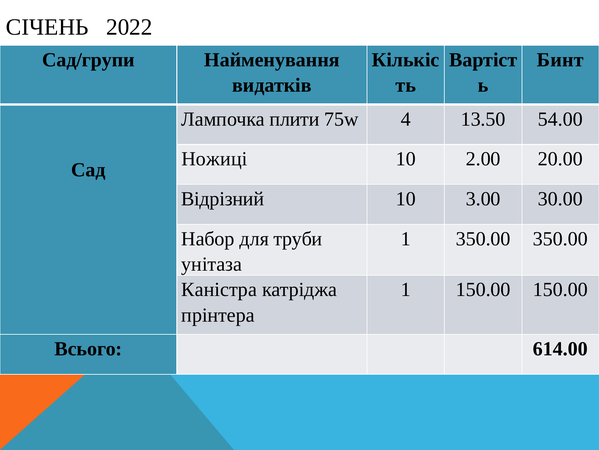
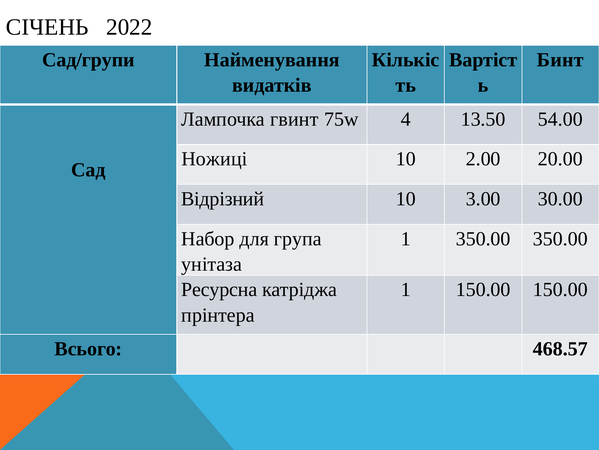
плити: плити -> гвинт
труби: труби -> група
Каністра: Каністра -> Ресурсна
614.00: 614.00 -> 468.57
